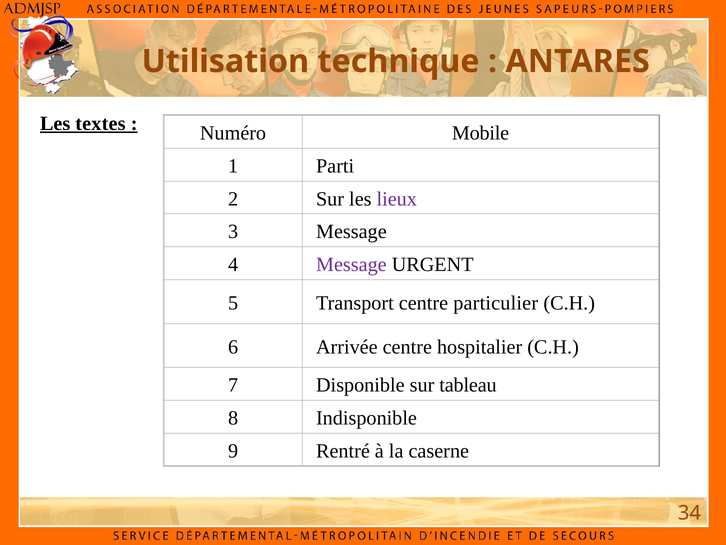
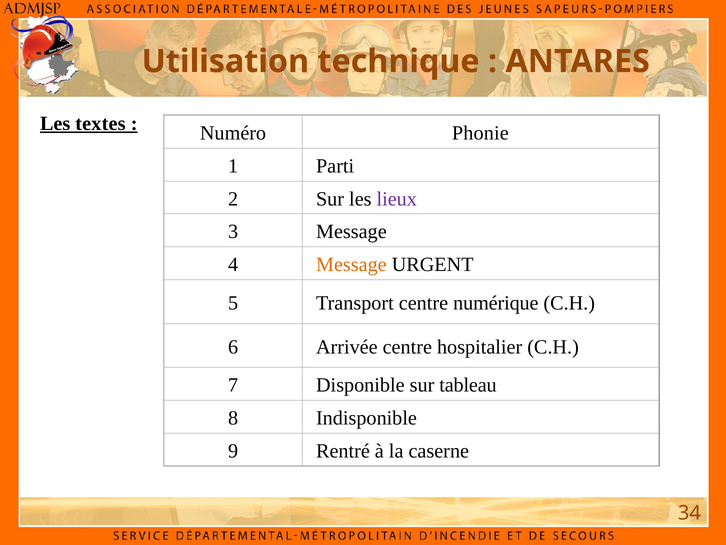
Mobile: Mobile -> Phonie
Message at (351, 264) colour: purple -> orange
particulier: particulier -> numérique
